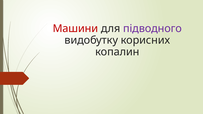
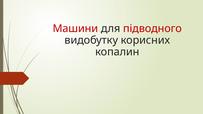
підводного colour: purple -> red
